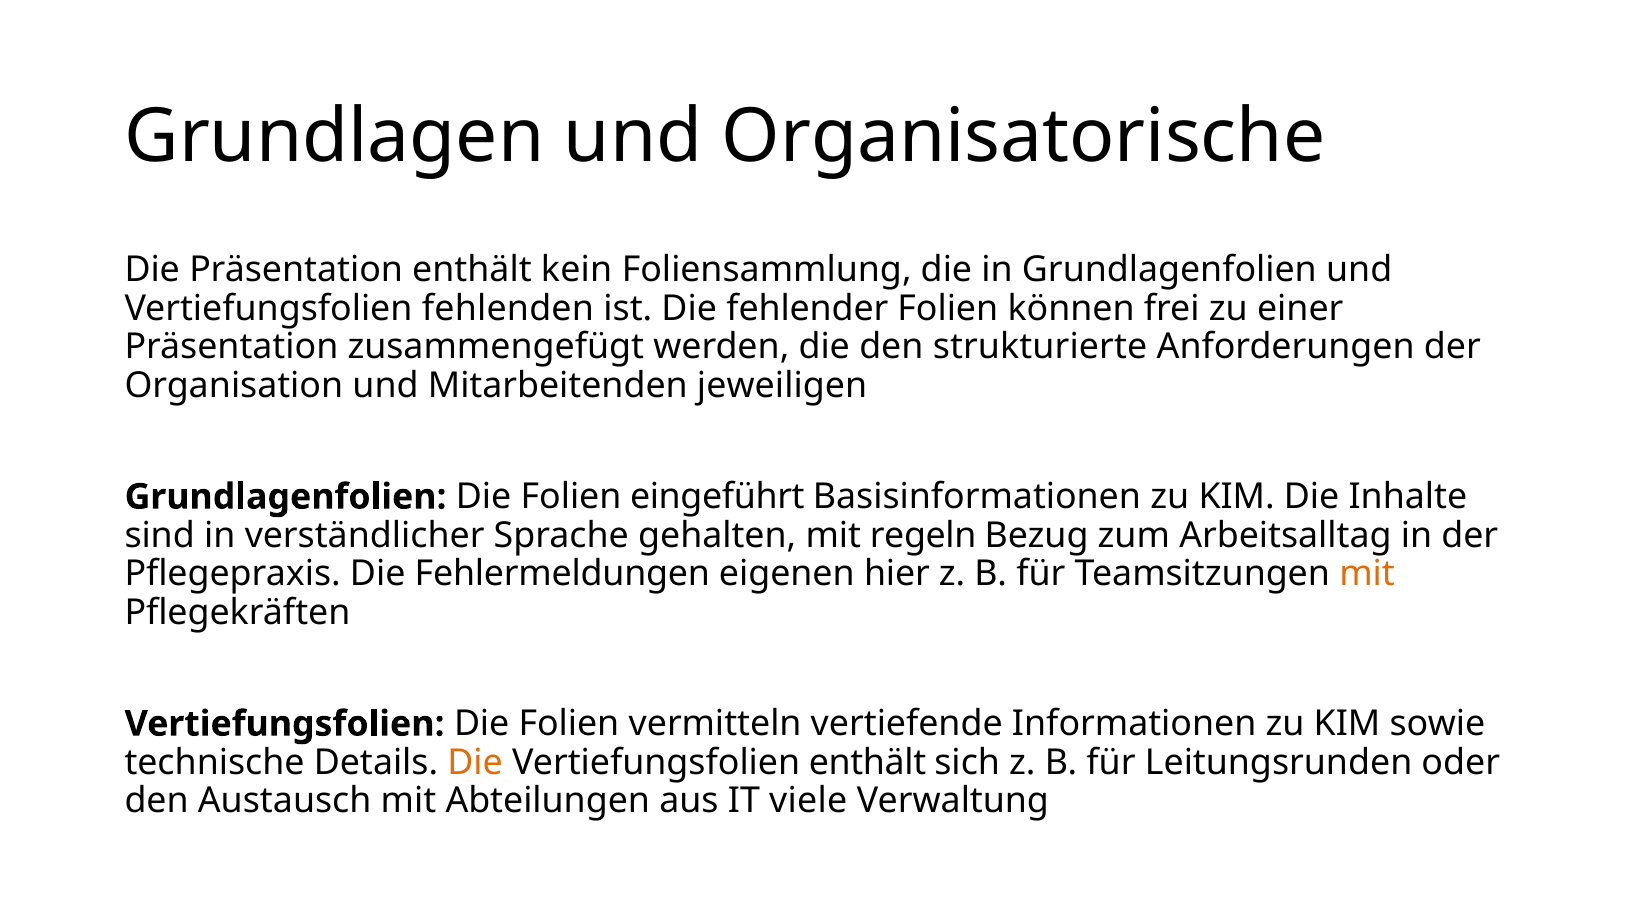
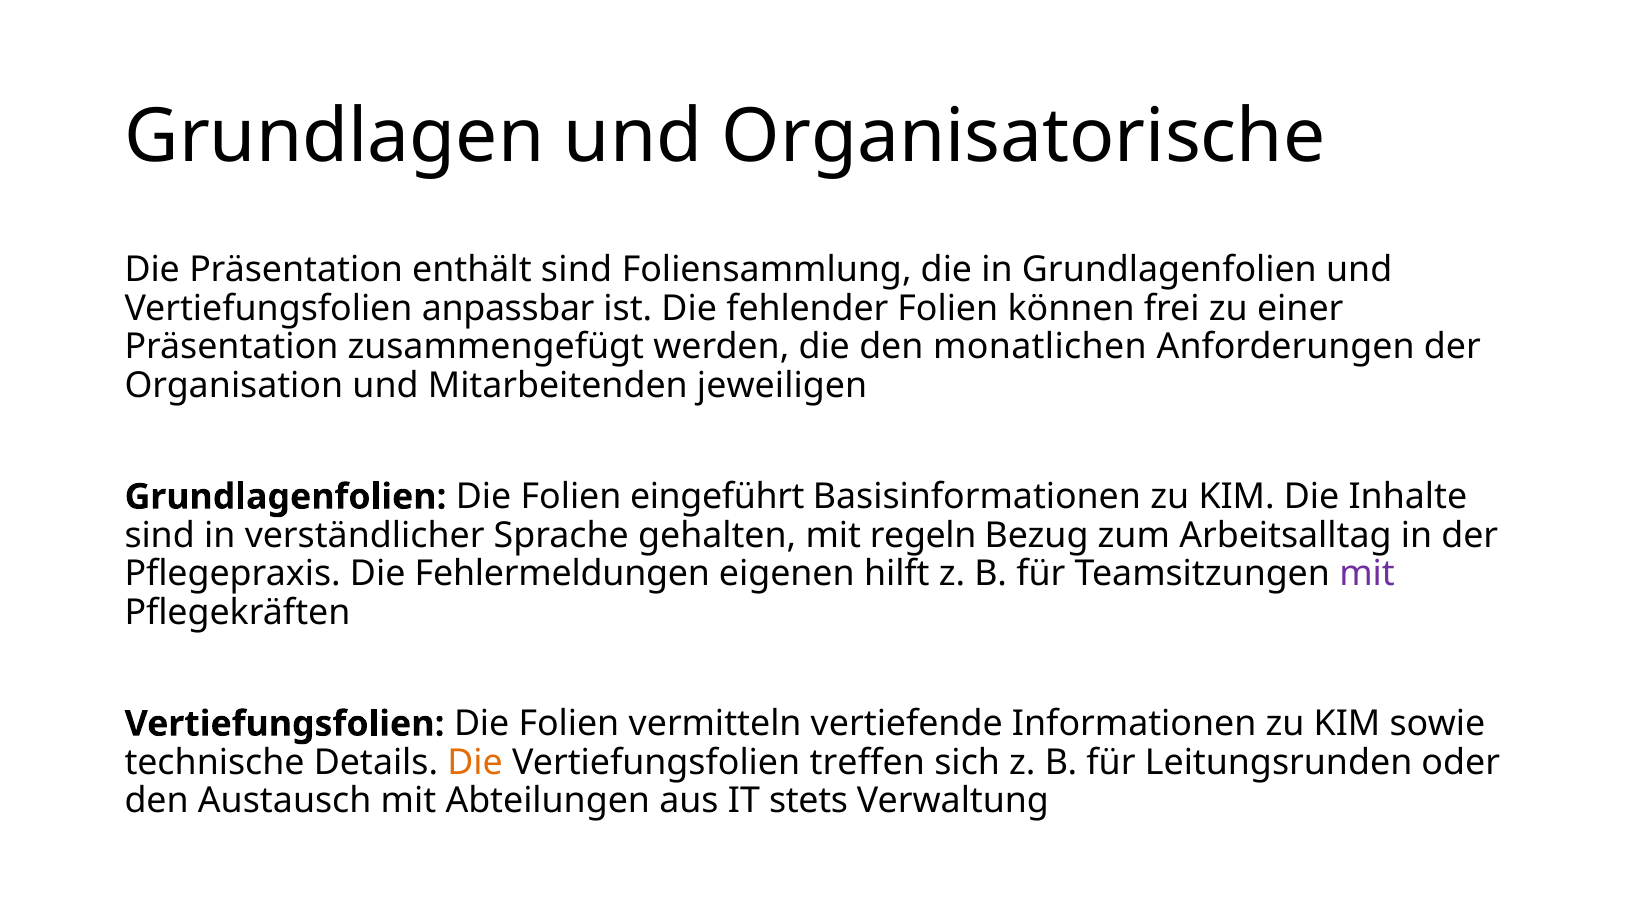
enthält kein: kein -> sind
fehlenden: fehlenden -> anpassbar
strukturierte: strukturierte -> monatlichen
hier: hier -> hilft
mit at (1367, 574) colour: orange -> purple
Vertiefungsfolien enthält: enthält -> treffen
viele: viele -> stets
